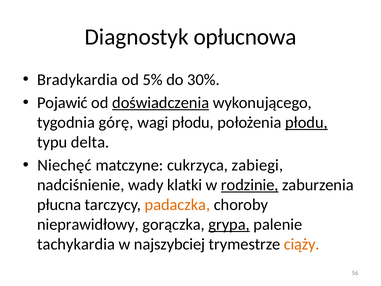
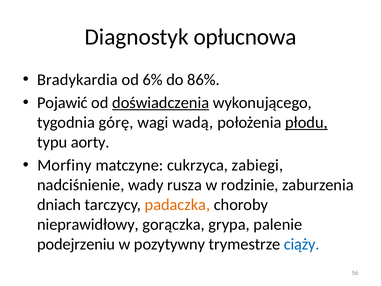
5%: 5% -> 6%
30%: 30% -> 86%
wagi płodu: płodu -> wadą
delta: delta -> aorty
Niechęć: Niechęć -> Morfiny
klatki: klatki -> rusza
rodzinie underline: present -> none
płucna: płucna -> dniach
grypa underline: present -> none
tachykardia: tachykardia -> podejrzeniu
najszybciej: najszybciej -> pozytywny
ciąży colour: orange -> blue
